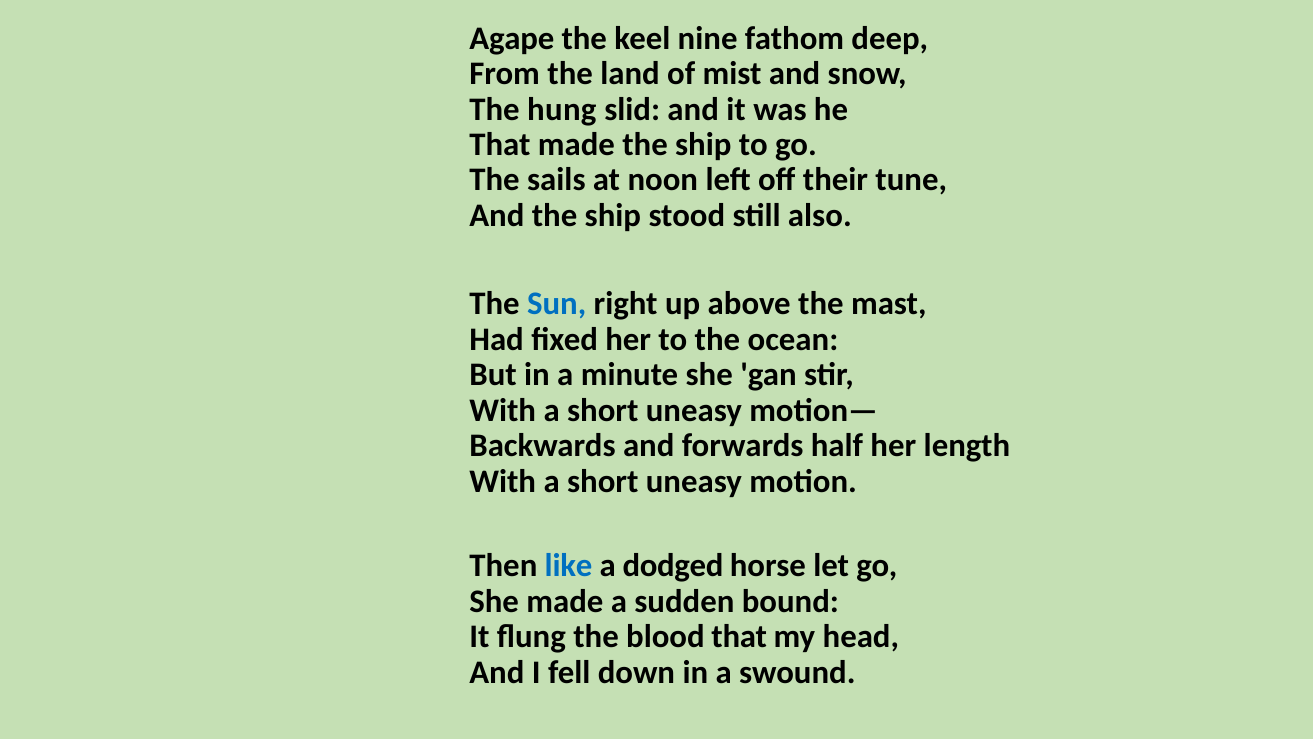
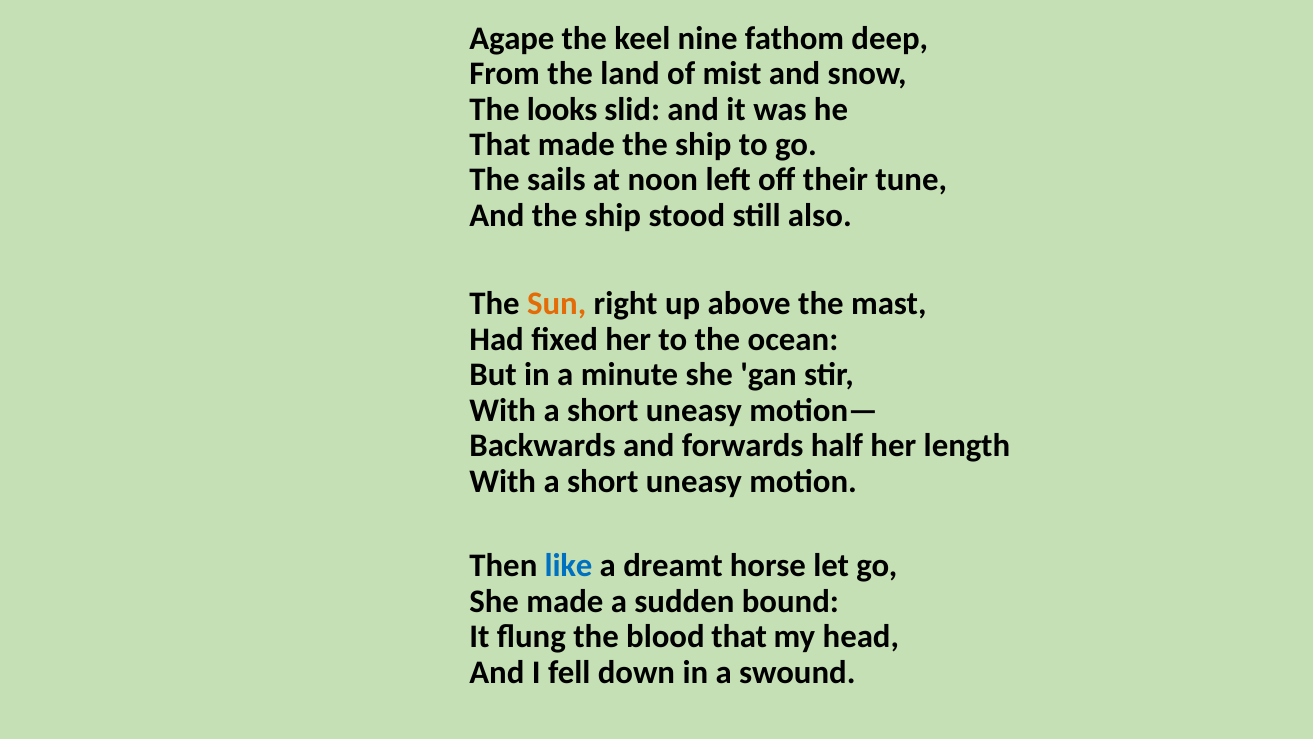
hung: hung -> looks
Sun colour: blue -> orange
dodged: dodged -> dreamt
